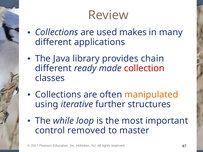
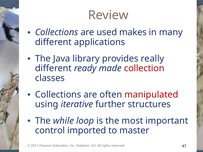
chain: chain -> really
manipulated colour: orange -> red
removed: removed -> imported
